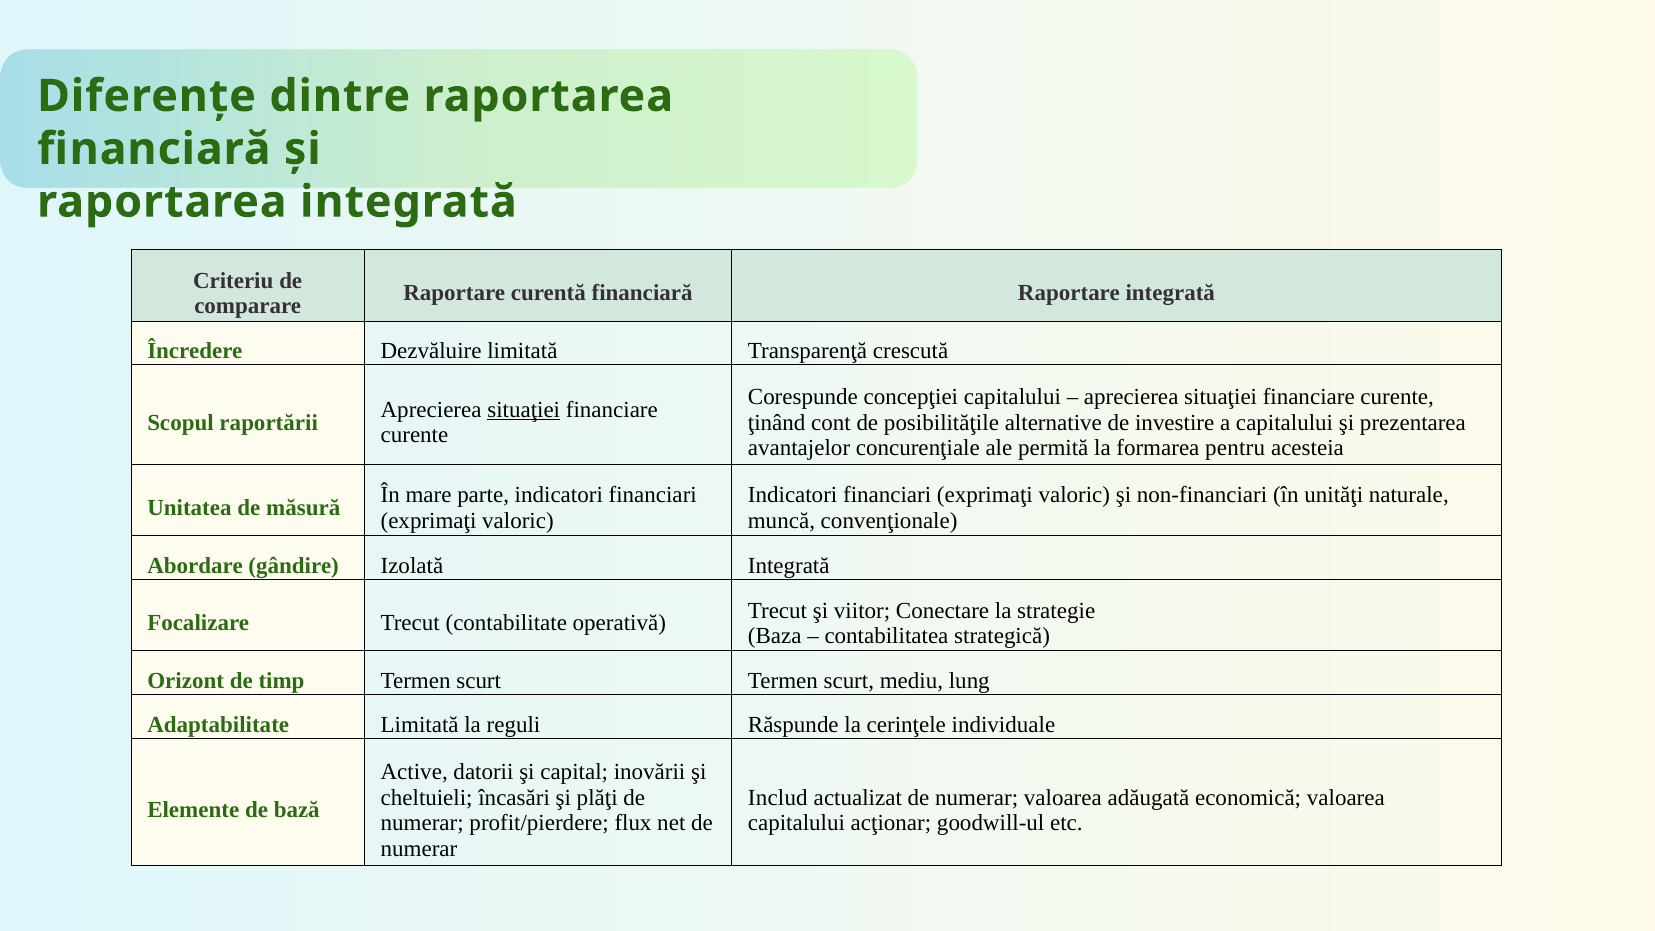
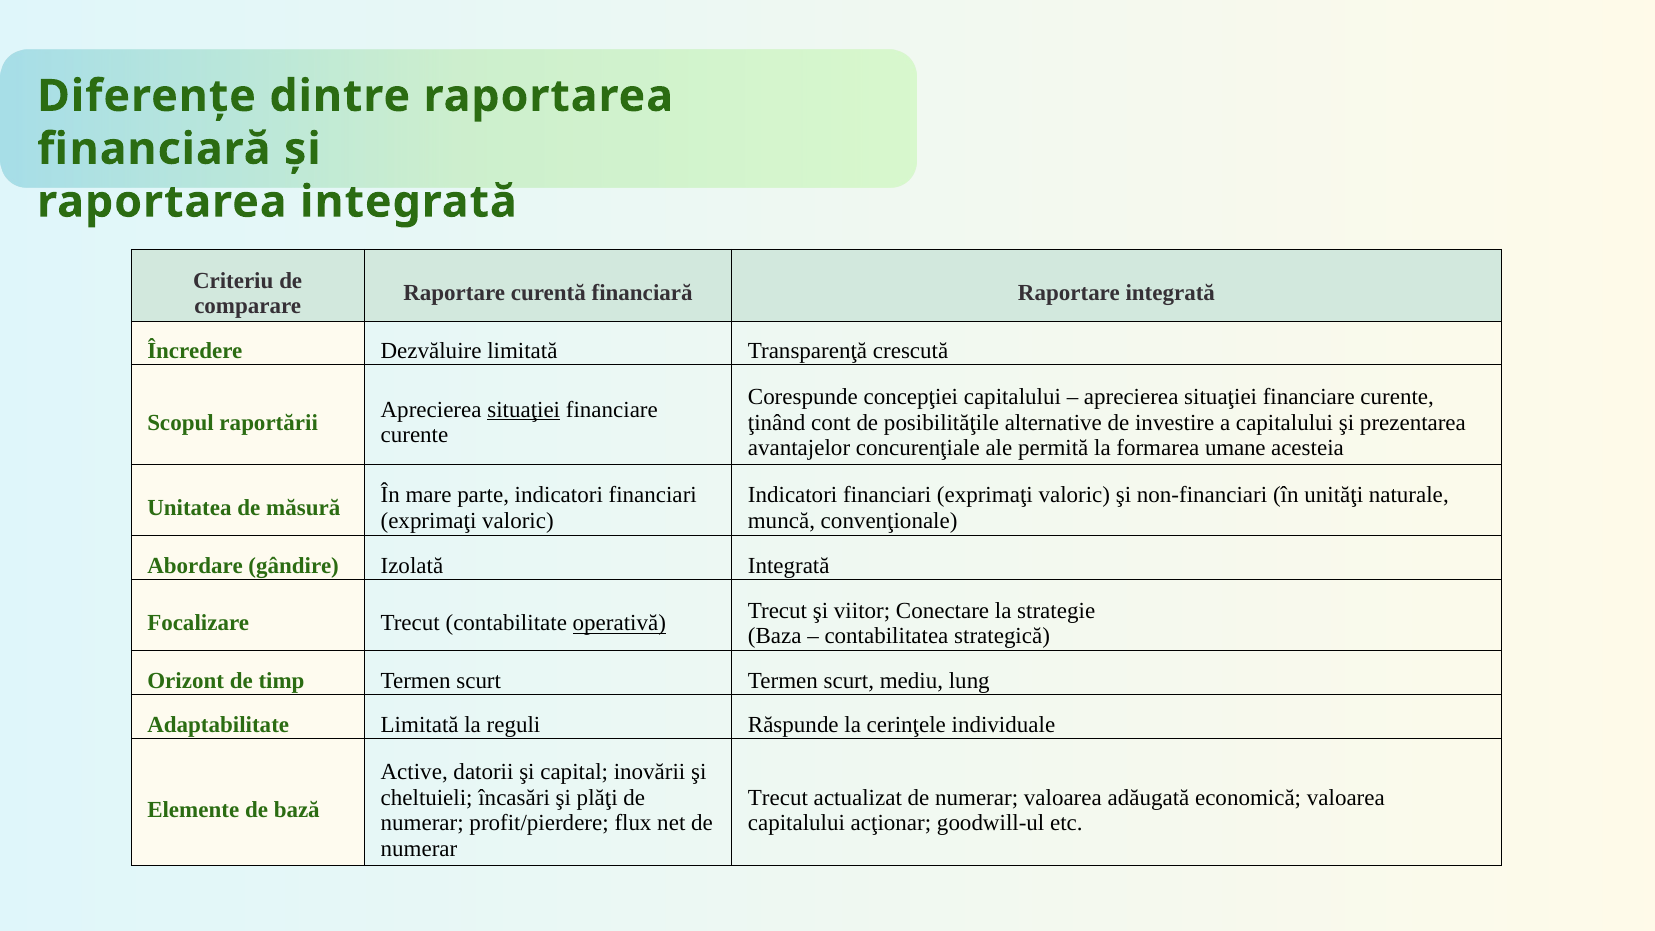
pentru: pentru -> umane
operativă underline: none -> present
Includ at (778, 797): Includ -> Trecut
